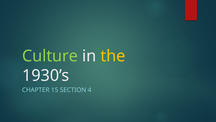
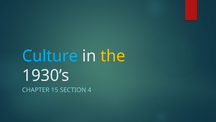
Culture colour: light green -> light blue
